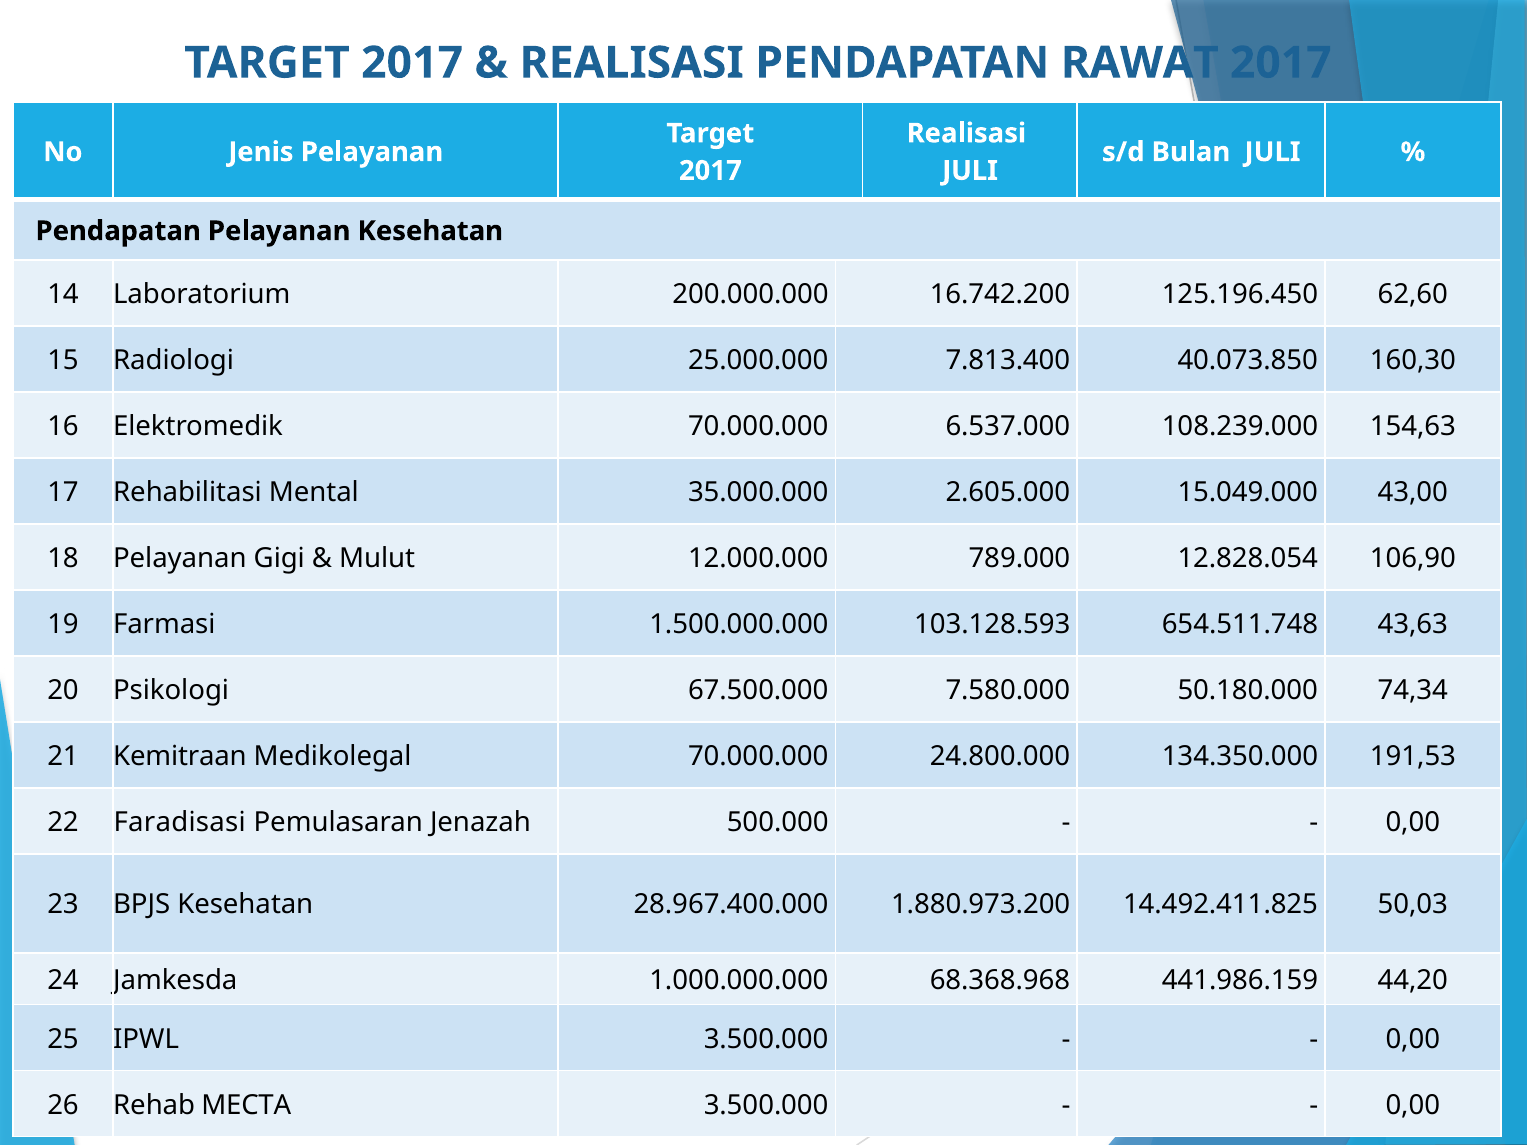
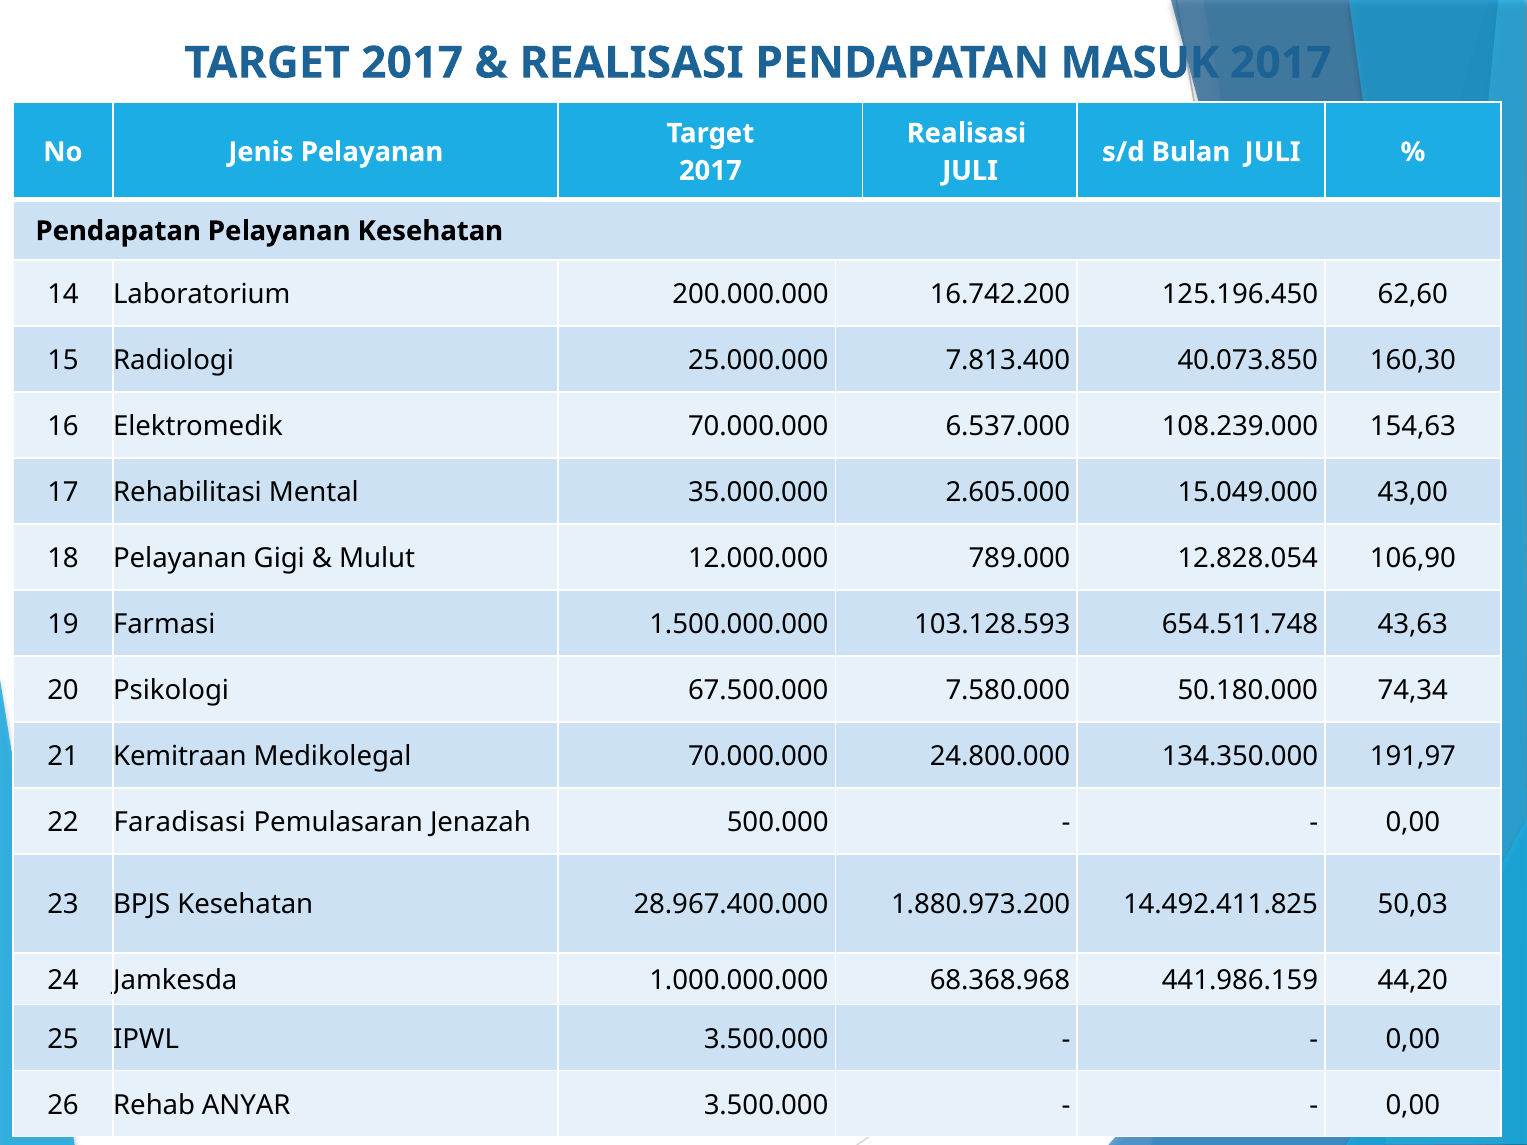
RAWAT: RAWAT -> MASUK
191,53: 191,53 -> 191,97
MECTA: MECTA -> ANYAR
